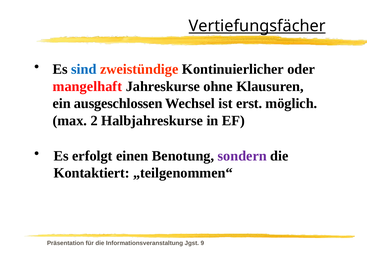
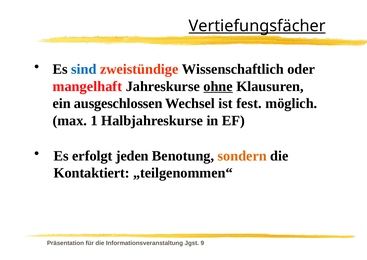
Kontinuierlicher: Kontinuierlicher -> Wissenschaftlich
ohne underline: none -> present
erst: erst -> fest
2: 2 -> 1
einen: einen -> jeden
sondern colour: purple -> orange
